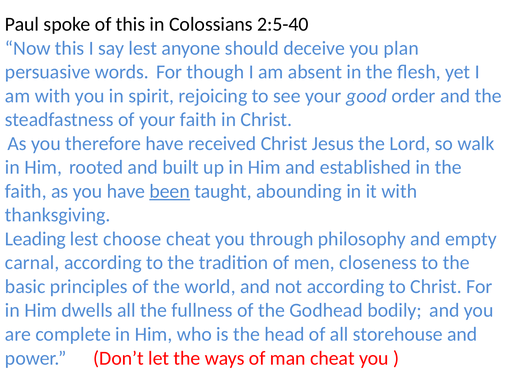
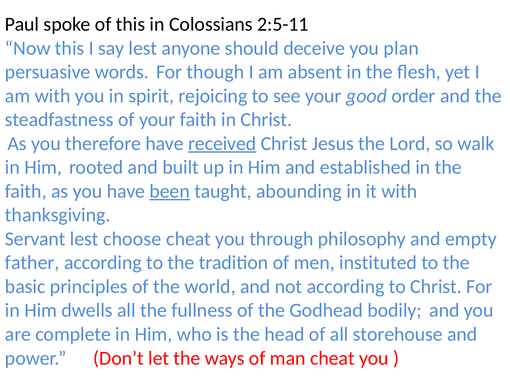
2:5-40: 2:5-40 -> 2:5-11
received underline: none -> present
Leading: Leading -> Servant
carnal: carnal -> father
closeness: closeness -> instituted
